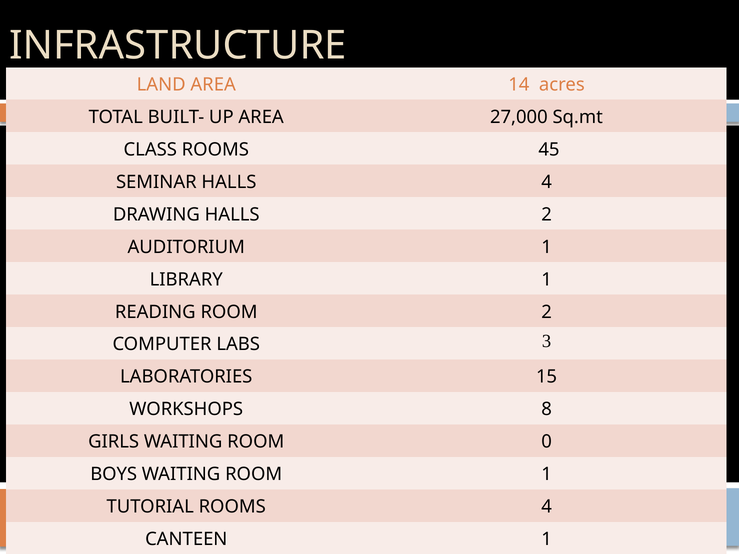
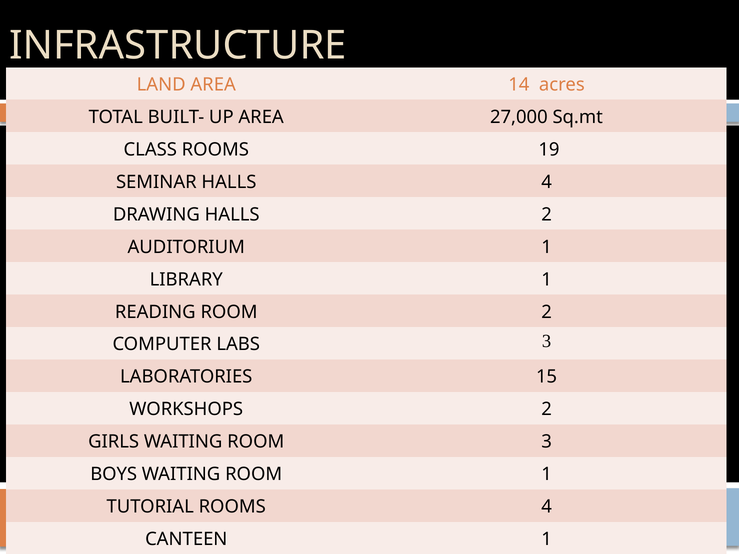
45: 45 -> 19
WORKSHOPS 8: 8 -> 2
ROOM 0: 0 -> 3
